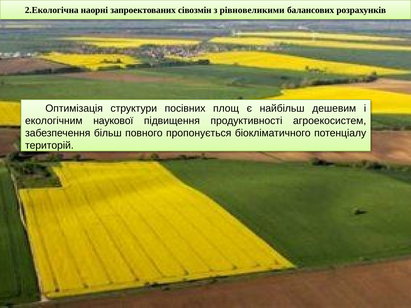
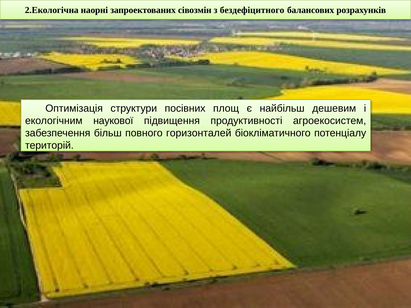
рівновеликими: рівновеликими -> бездефіцитного
пропонується: пропонується -> горизонталей
